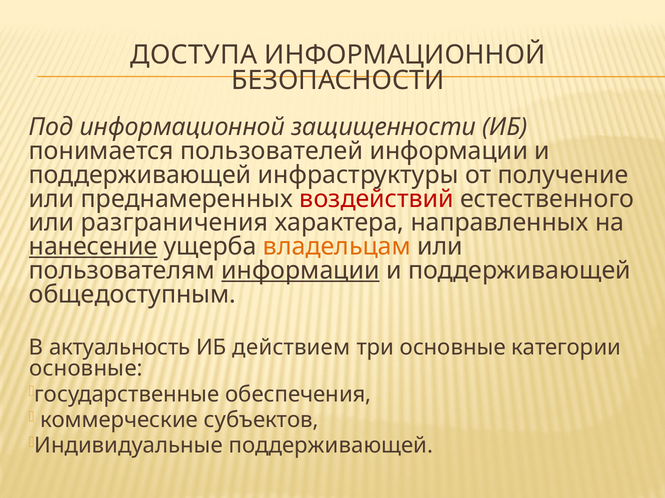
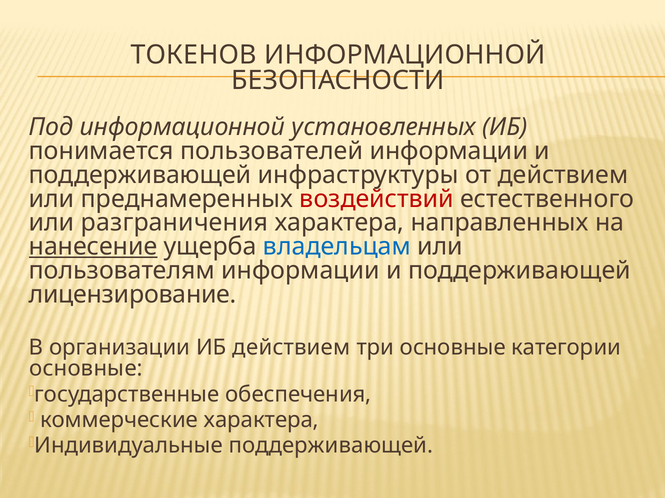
ДОСТУПА: ДОСТУПА -> ТОКЕНОВ
защищенности: защищенности -> установленных
от получение: получение -> действием
владельцам colour: orange -> blue
информации at (300, 271) underline: present -> none
общедоступным: общедоступным -> лицензирование
актуальность: актуальность -> организации
коммерческие субъектов: субъектов -> характера
